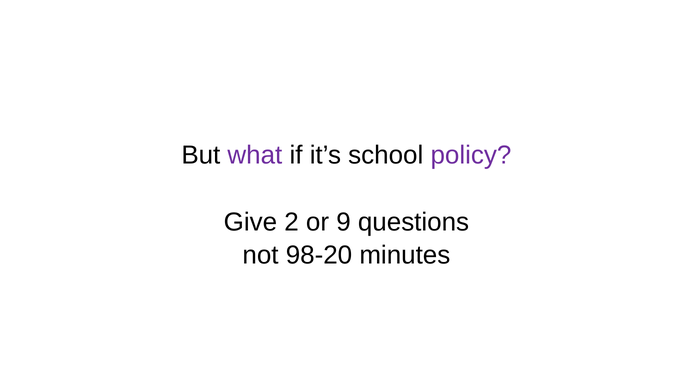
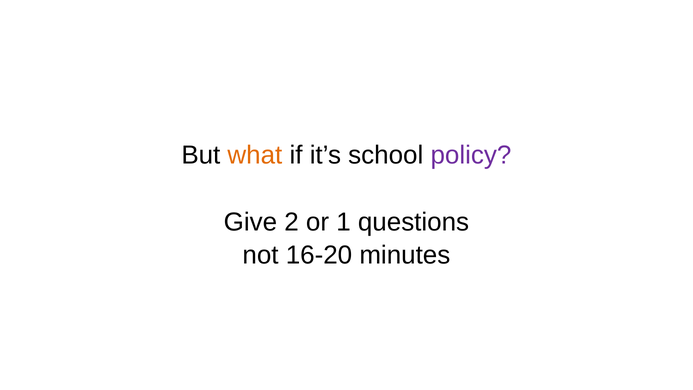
what colour: purple -> orange
9: 9 -> 1
98-20: 98-20 -> 16-20
